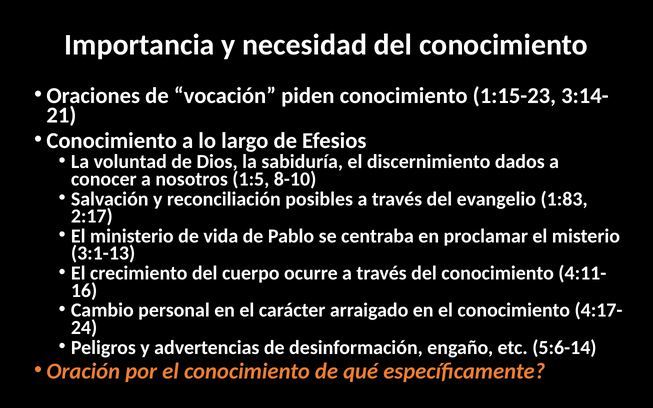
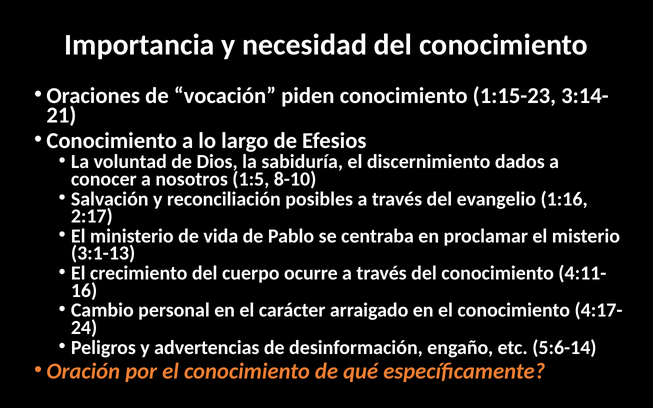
1:83: 1:83 -> 1:16
